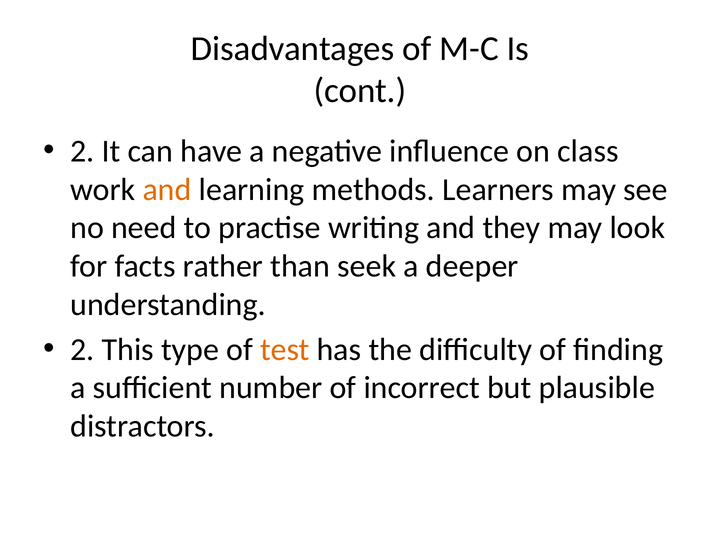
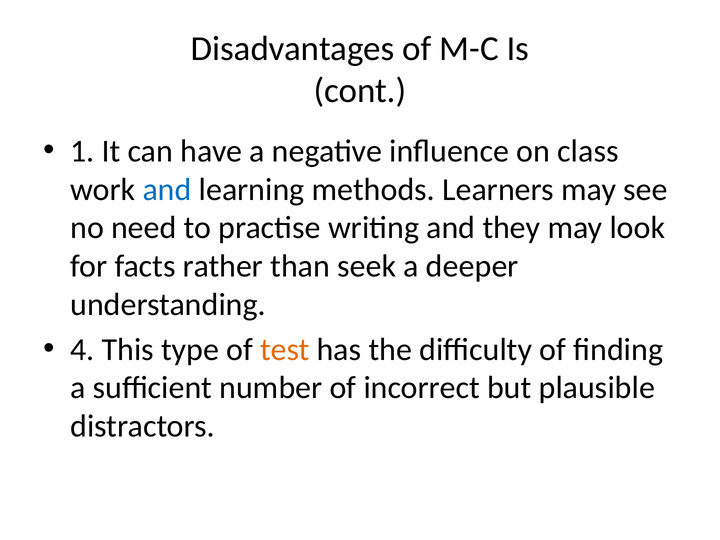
2 at (82, 151): 2 -> 1
and at (167, 189) colour: orange -> blue
2 at (82, 349): 2 -> 4
